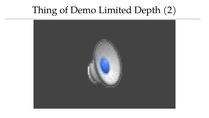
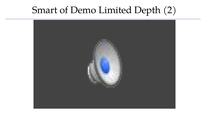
Thing: Thing -> Smart
